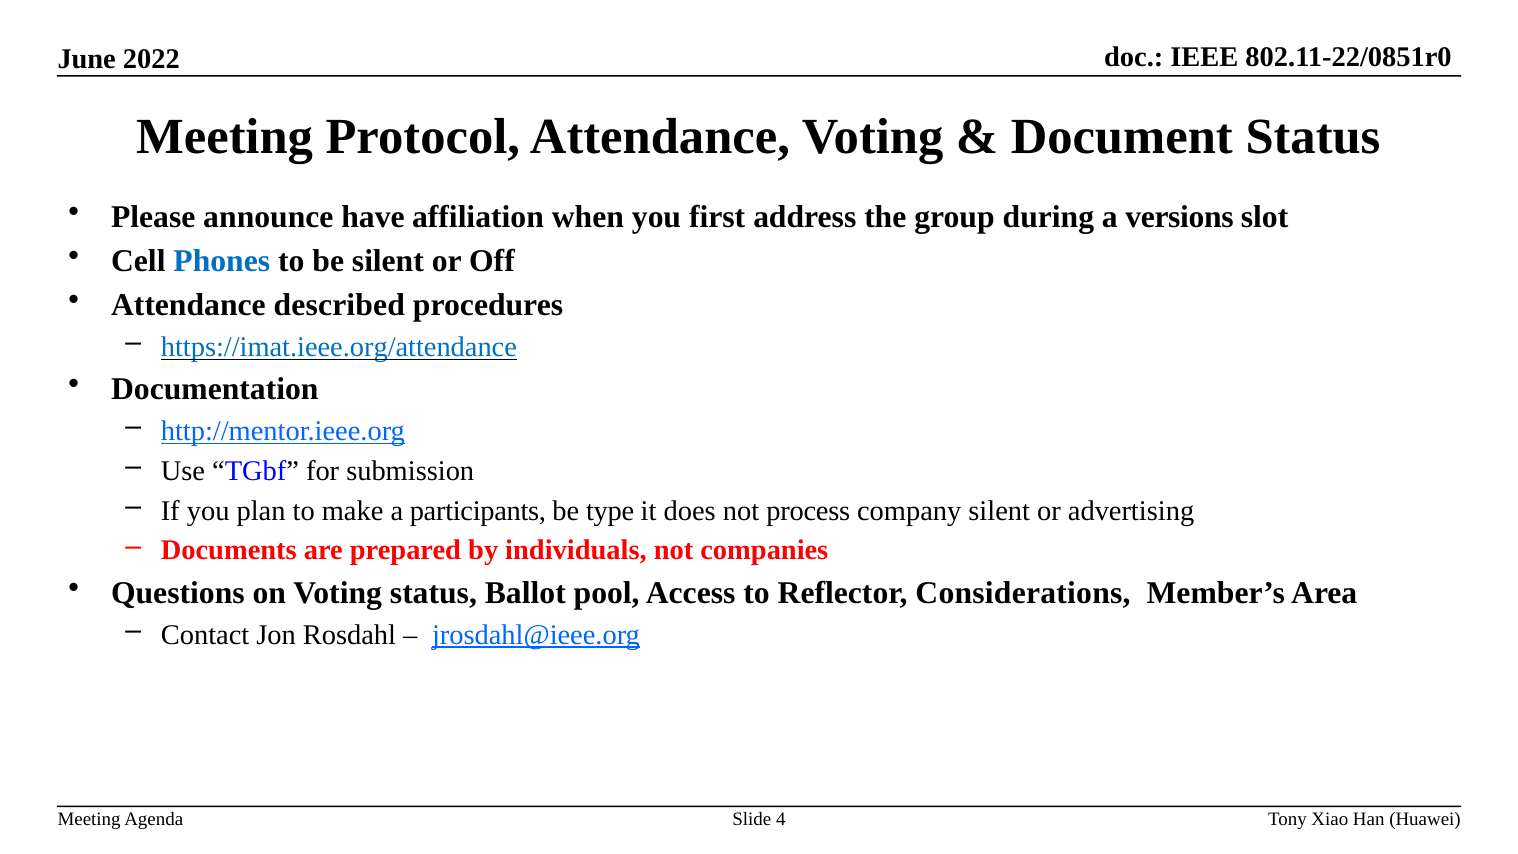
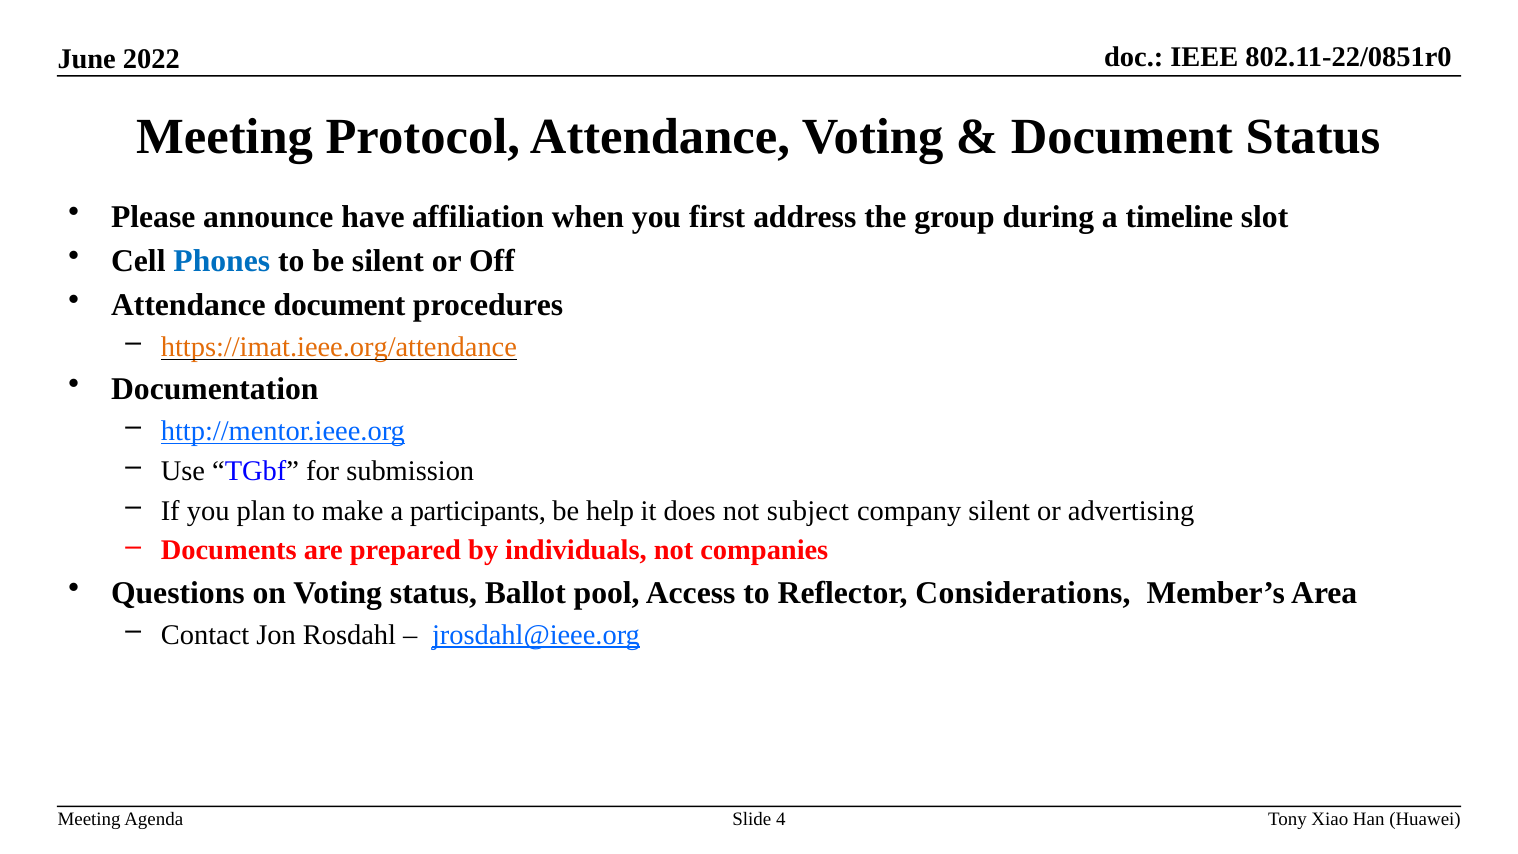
versions: versions -> timeline
Attendance described: described -> document
https://imat.ieee.org/attendance colour: blue -> orange
type: type -> help
process: process -> subject
